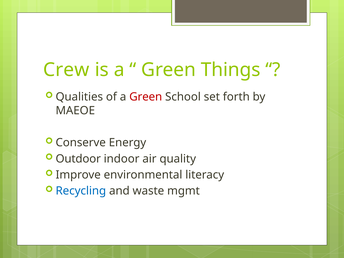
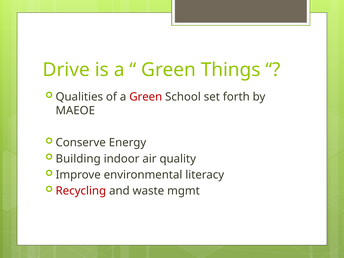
Crew: Crew -> Drive
Outdoor: Outdoor -> Building
Recycling colour: blue -> red
